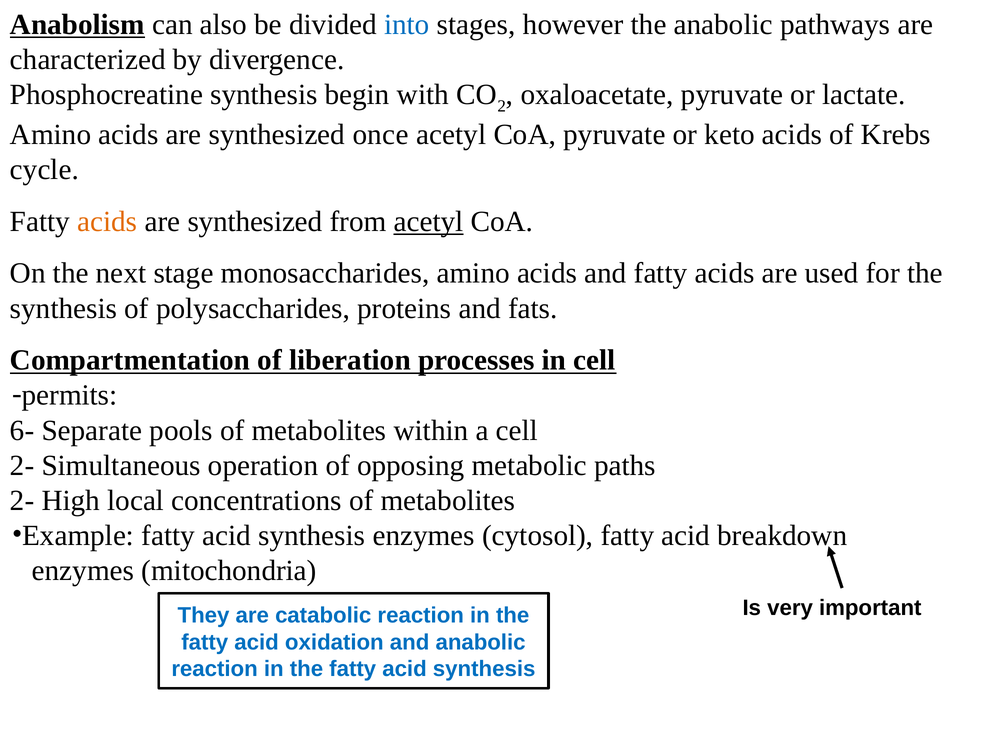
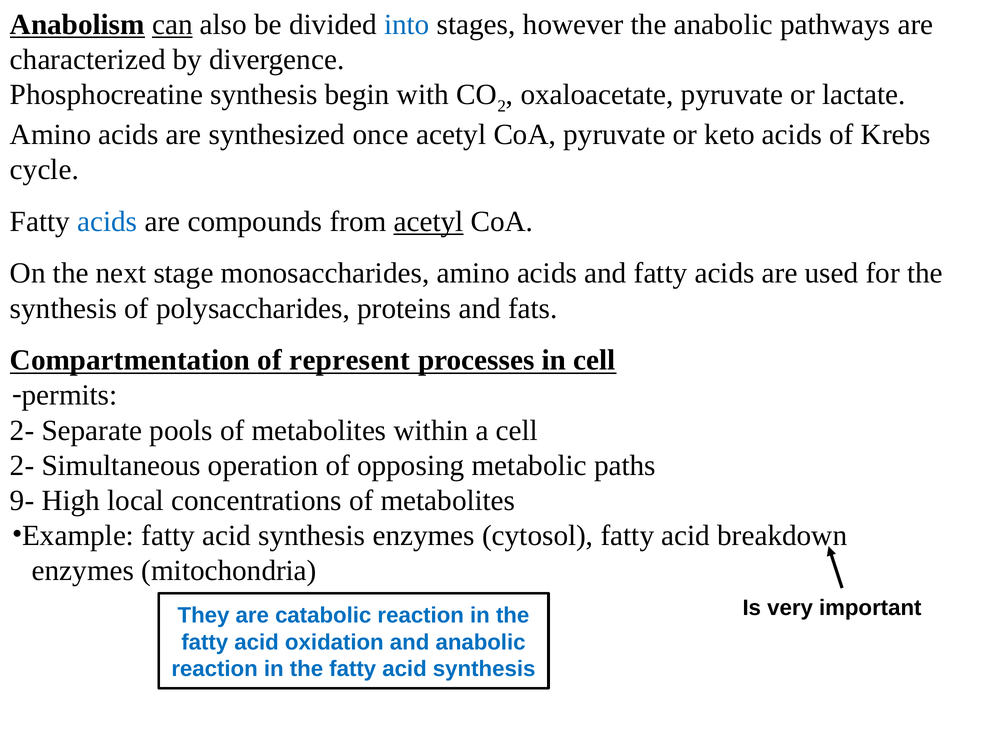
can underline: none -> present
acids at (107, 222) colour: orange -> blue
synthesized at (255, 222): synthesized -> compounds
liberation: liberation -> represent
6- at (22, 431): 6- -> 2-
2- at (22, 501): 2- -> 9-
